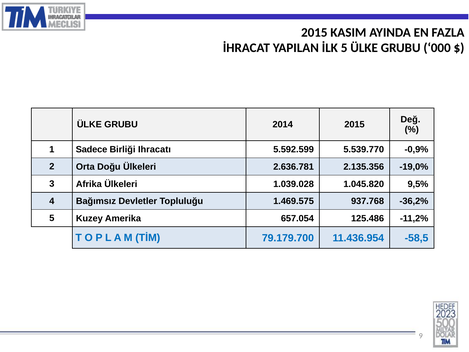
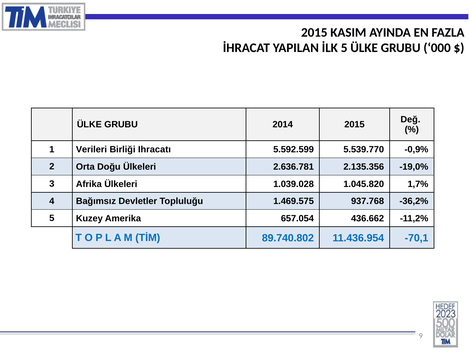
Sadece: Sadece -> Verileri
9,5%: 9,5% -> 1,7%
125.486: 125.486 -> 436.662
79.179.700: 79.179.700 -> 89.740.802
-58,5: -58,5 -> -70,1
